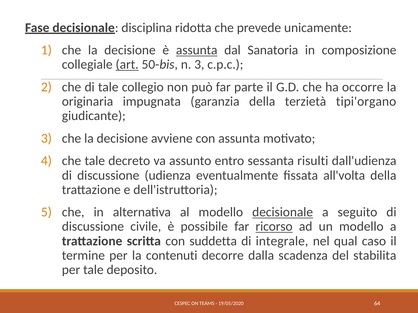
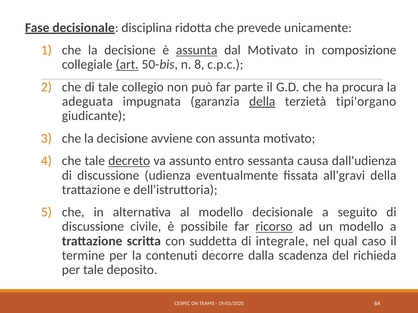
dal Sanatoria: Sanatoria -> Motivato
n 3: 3 -> 8
occorre: occorre -> procura
originaria: originaria -> adeguata
della at (262, 102) underline: none -> present
decreto underline: none -> present
risulti: risulti -> causa
all'volta: all'volta -> all'gravi
decisionale at (283, 213) underline: present -> none
stabilita: stabilita -> richieda
